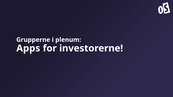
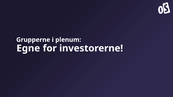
Apps: Apps -> Egne
